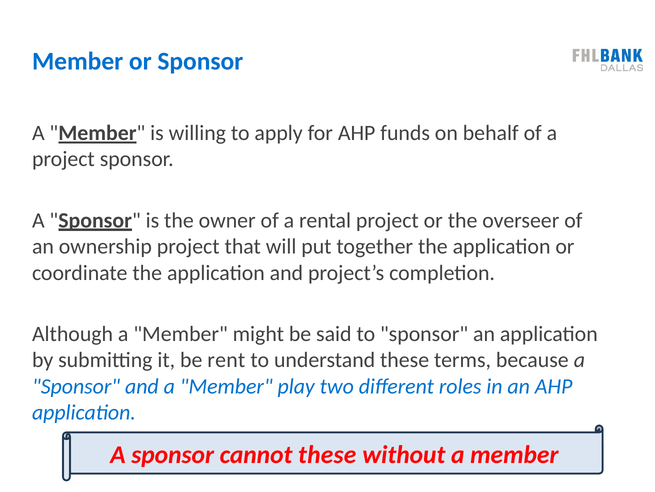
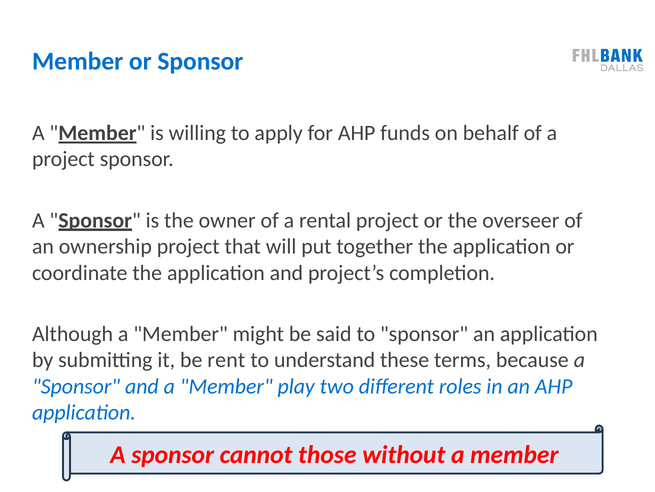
cannot these: these -> those
